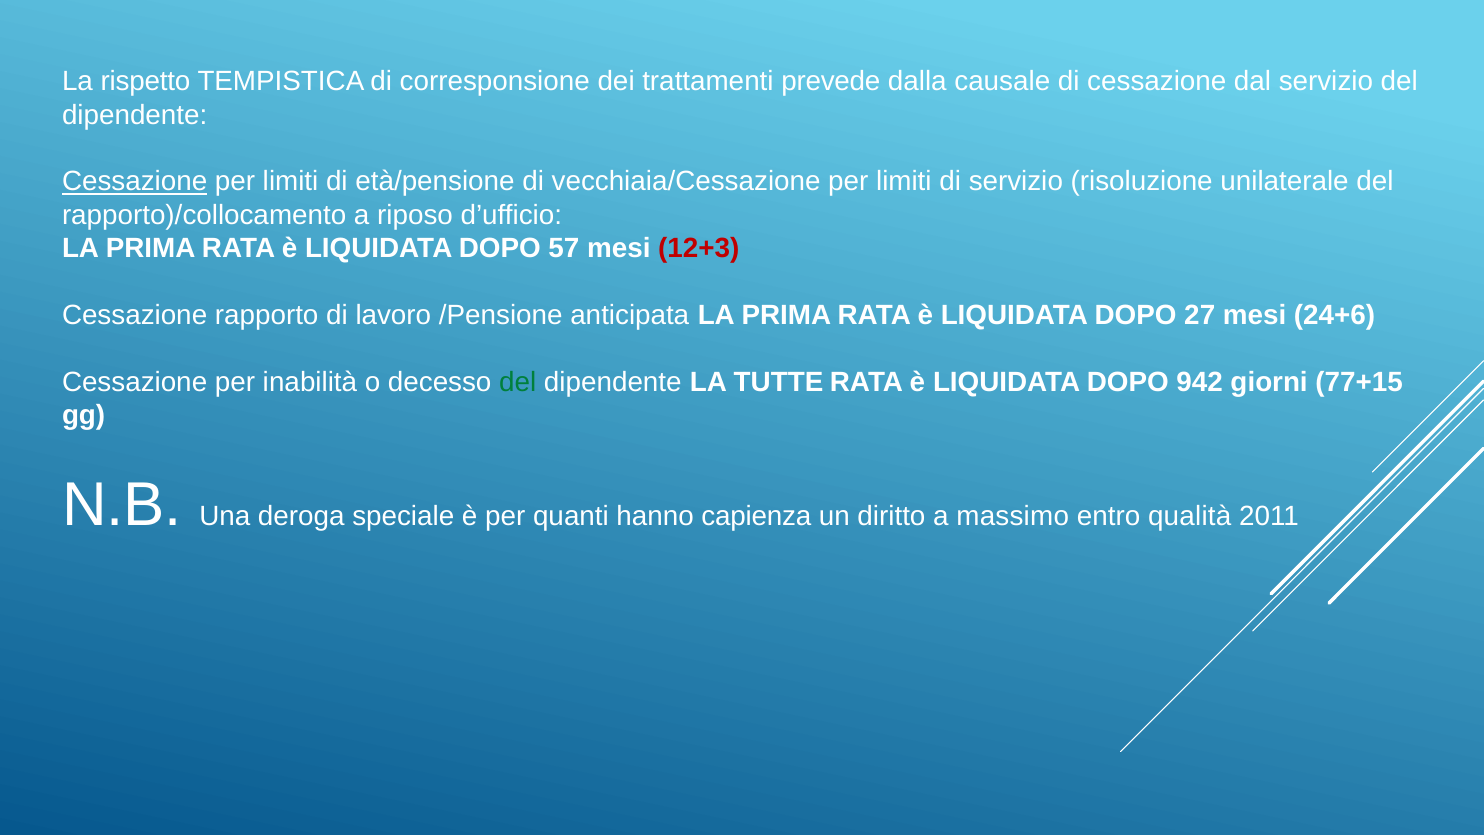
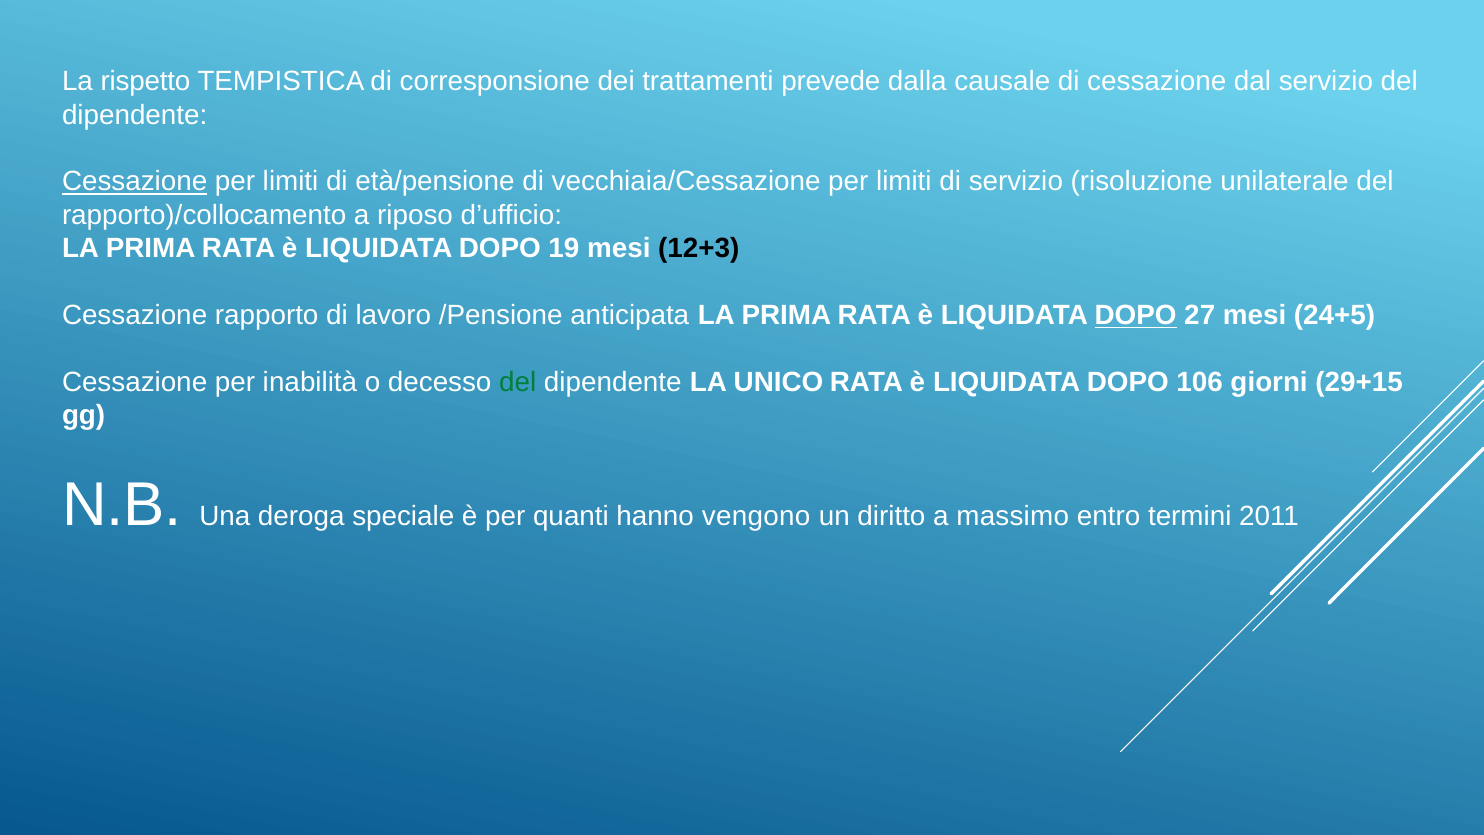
57: 57 -> 19
12+3 colour: red -> black
DOPO at (1136, 315) underline: none -> present
24+6: 24+6 -> 24+5
TUTTE: TUTTE -> UNICO
942: 942 -> 106
77+15: 77+15 -> 29+15
capienza: capienza -> vengono
qualità: qualità -> termini
